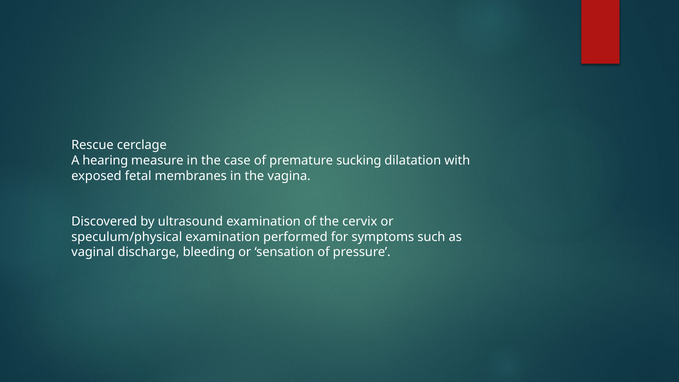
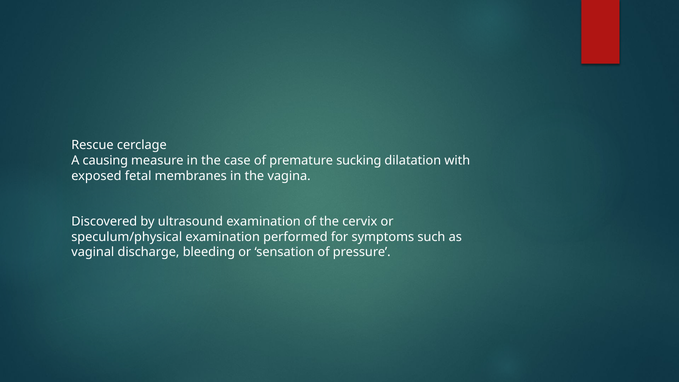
hearing: hearing -> causing
